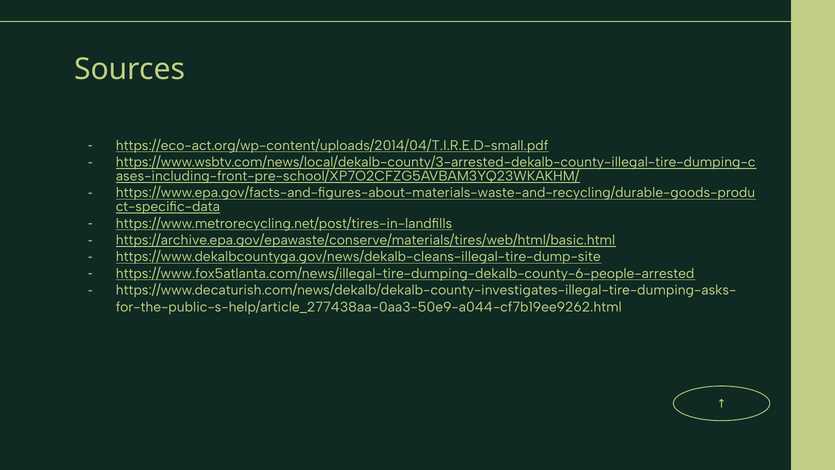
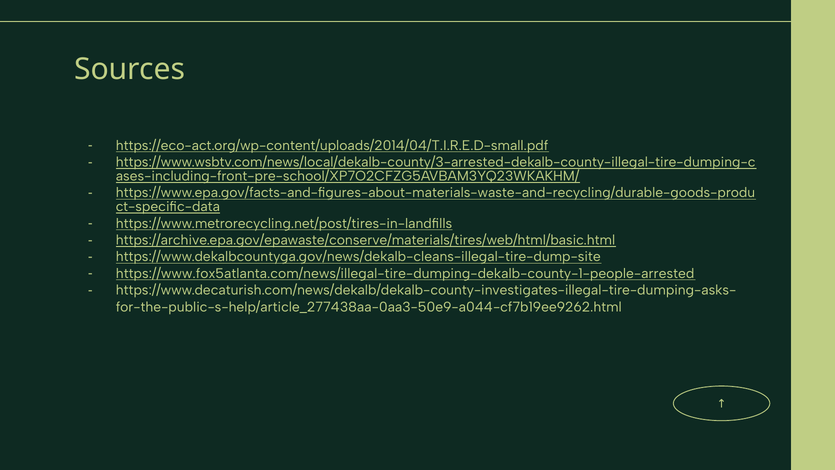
https://www.fox5atlanta.com/news/illegal-tire-dumping-dekalb-county-6-people-arrested: https://www.fox5atlanta.com/news/illegal-tire-dumping-dekalb-county-6-people-arrested -> https://www.fox5atlanta.com/news/illegal-tire-dumping-dekalb-county-1-people-arrested
